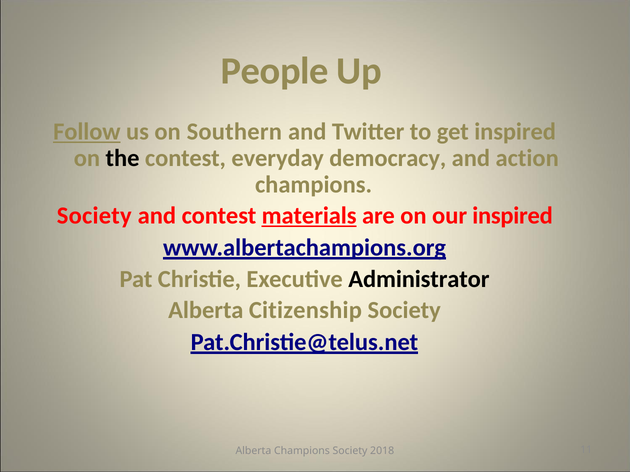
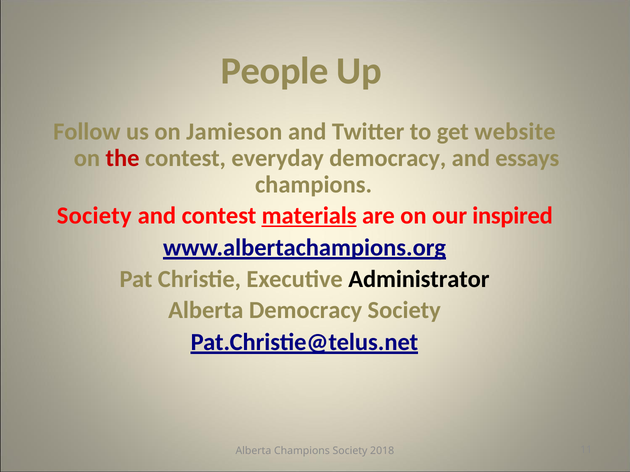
Follow underline: present -> none
Southern: Southern -> Jamieson
get inspired: inspired -> website
the colour: black -> red
action: action -> essays
Alberta Citizenship: Citizenship -> Democracy
